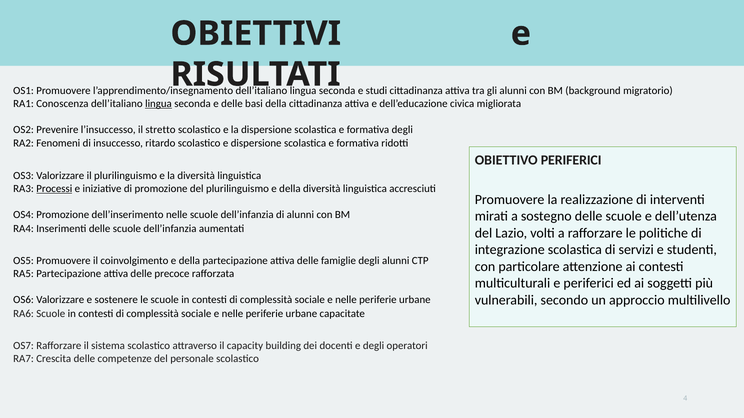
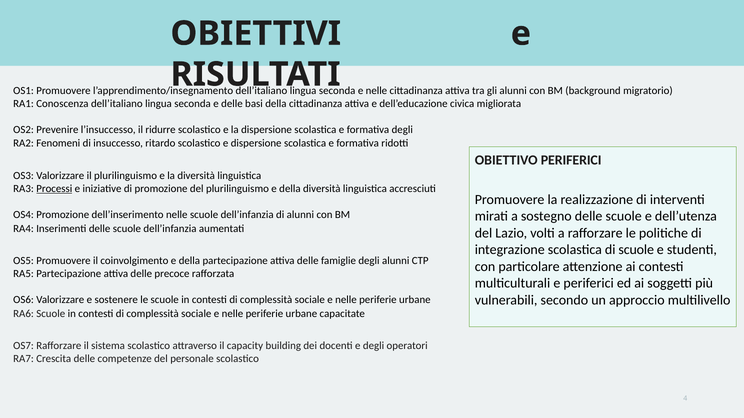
studi at (376, 91): studi -> nelle
lingua at (158, 104) underline: present -> none
stretto: stretto -> ridurre
di servizi: servizi -> scuole
